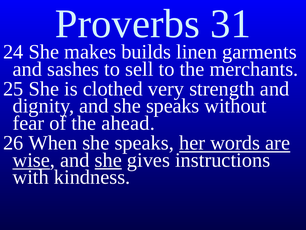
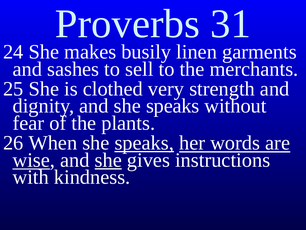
builds: builds -> busily
ahead: ahead -> plants
speaks at (144, 143) underline: none -> present
